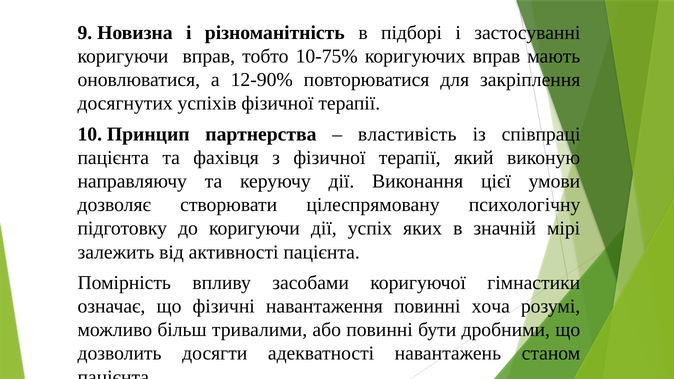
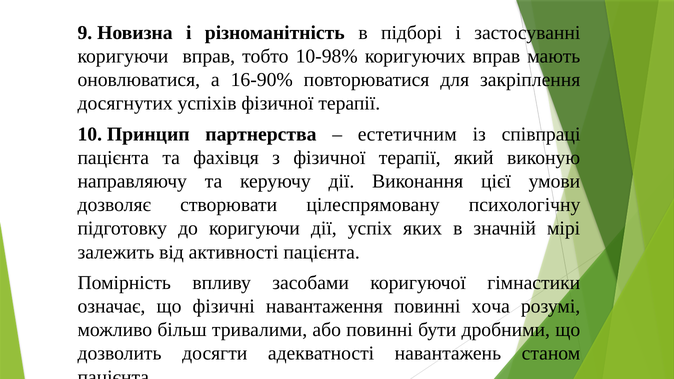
10-75%: 10-75% -> 10-98%
12-90%: 12-90% -> 16-90%
властивість: властивість -> естетичним
